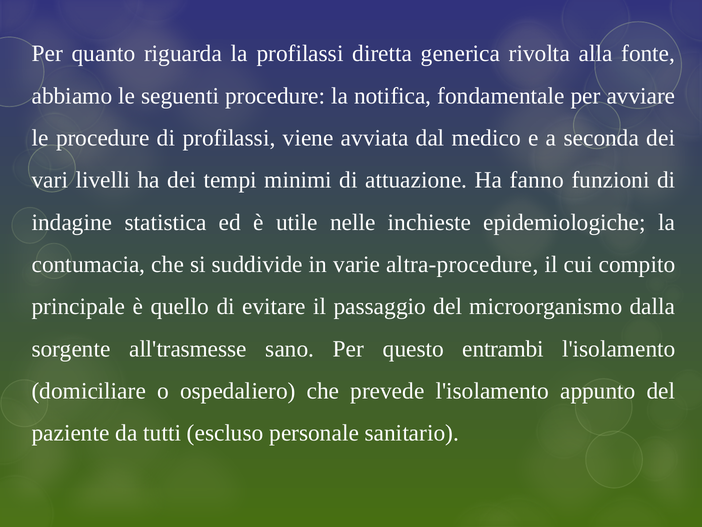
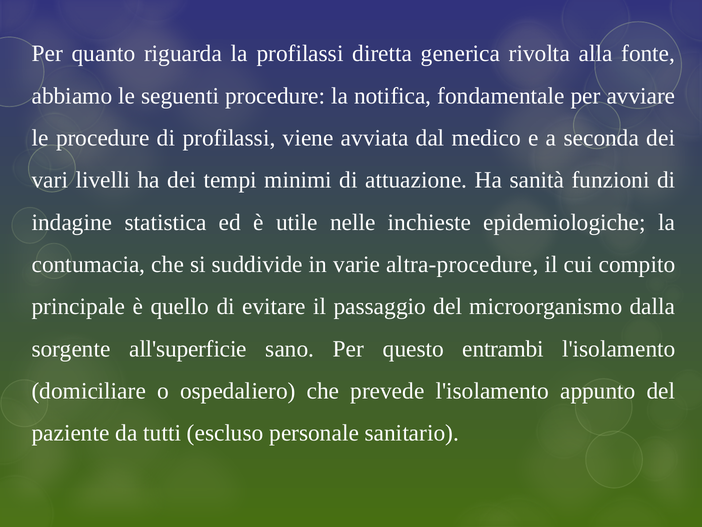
fanno: fanno -> sanità
all'trasmesse: all'trasmesse -> all'superficie
